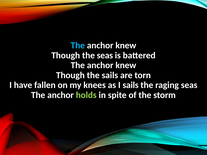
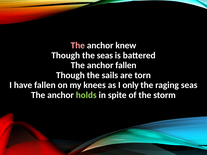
The at (78, 45) colour: light blue -> pink
knew at (126, 65): knew -> fallen
I sails: sails -> only
